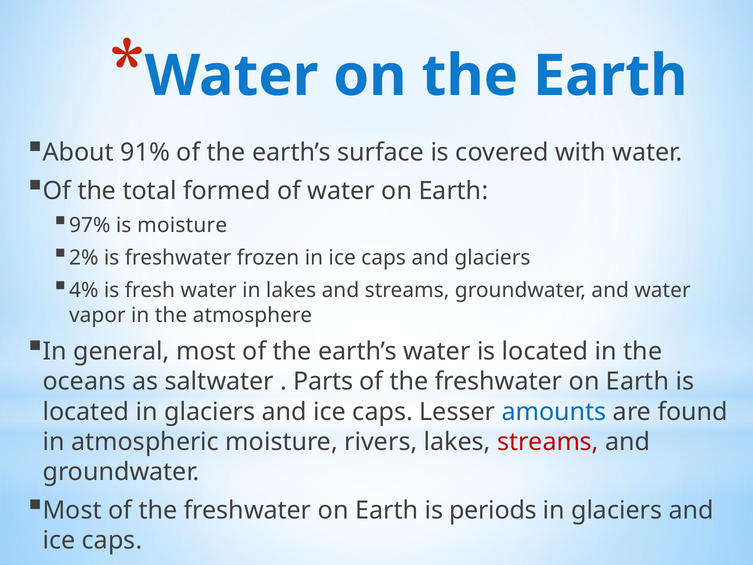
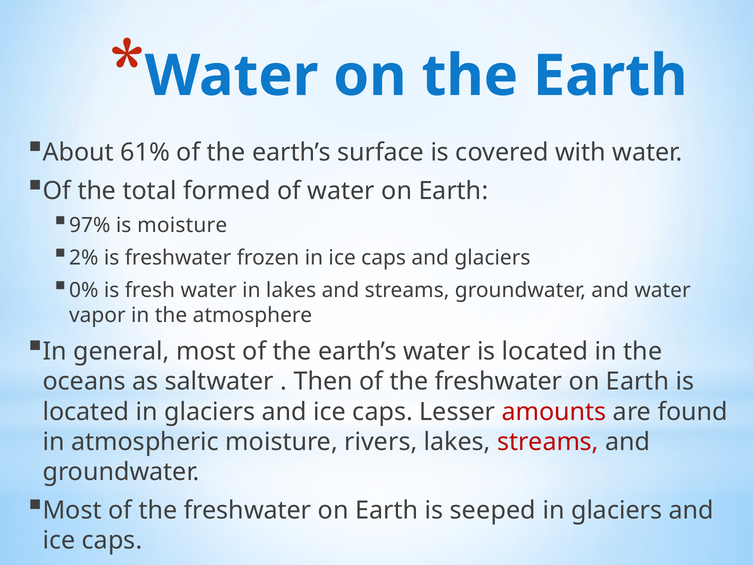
91%: 91% -> 61%
4%: 4% -> 0%
Parts: Parts -> Then
amounts colour: blue -> red
periods: periods -> seeped
